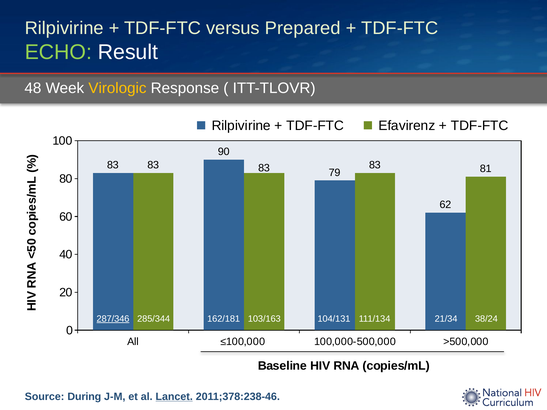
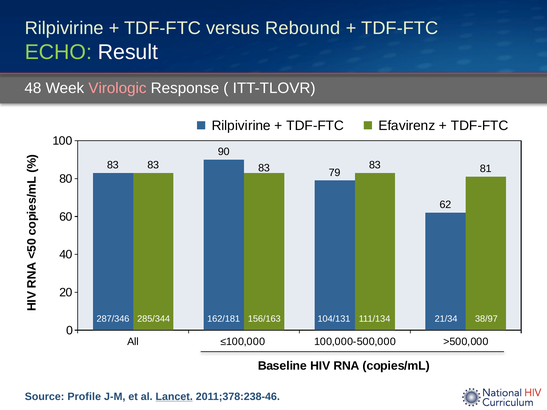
Prepared: Prepared -> Rebound
Virologic colour: yellow -> pink
287/346 underline: present -> none
103/163: 103/163 -> 156/163
38/24: 38/24 -> 38/97
During: During -> Profile
